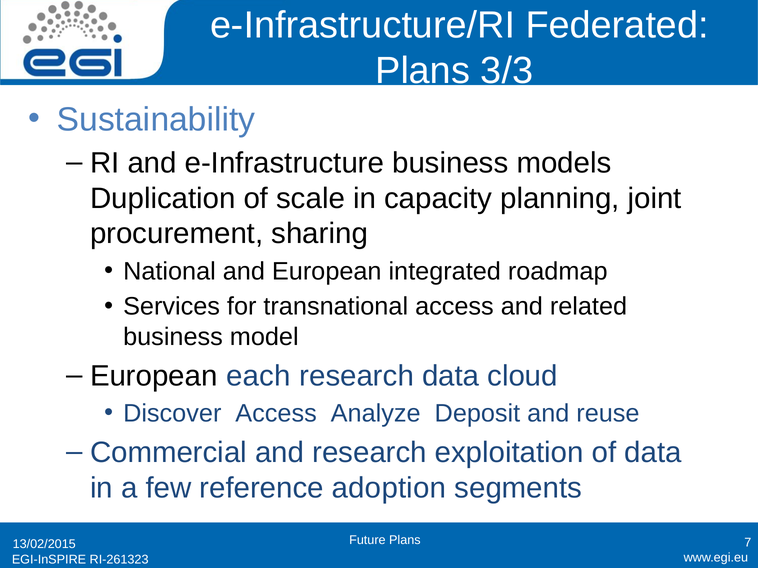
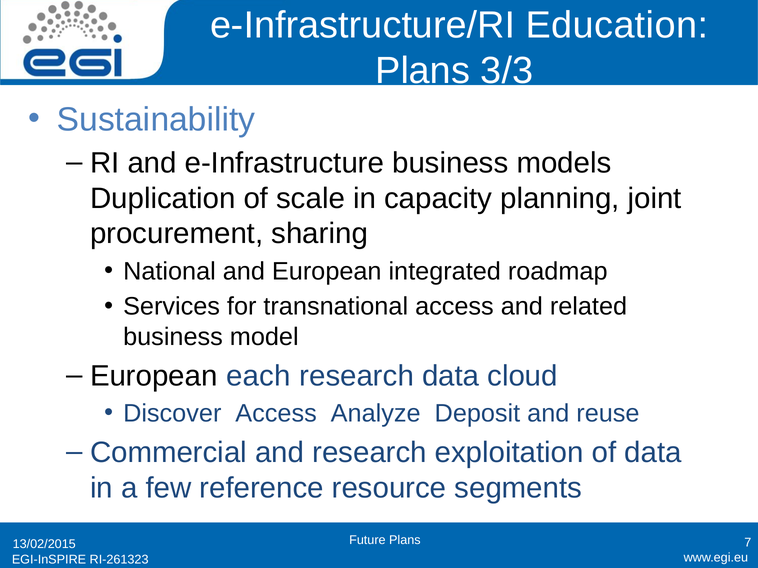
Federated: Federated -> Education
adoption: adoption -> resource
